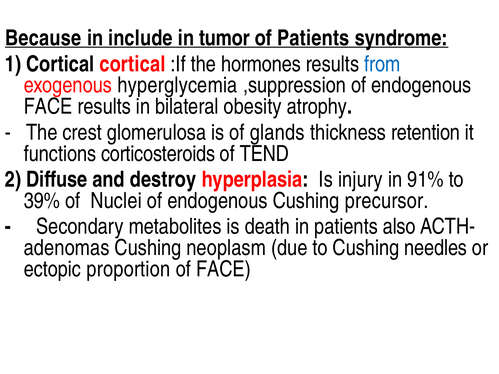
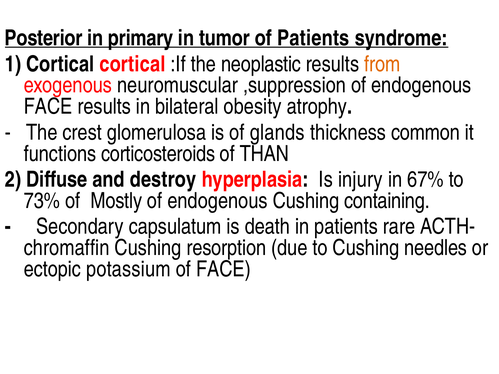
Because: Because -> Posterior
include: include -> primary
hormones: hormones -> neoplastic
from colour: blue -> orange
hyperglycemia: hyperglycemia -> neuromuscular
retention: retention -> common
TEND: TEND -> THAN
91%: 91% -> 67%
39%: 39% -> 73%
Nuclei: Nuclei -> Mostly
precursor: precursor -> containing
metabolites: metabolites -> capsulatum
also: also -> rare
adenomas: adenomas -> chromaffin
neoplasm: neoplasm -> resorption
proportion: proportion -> potassium
